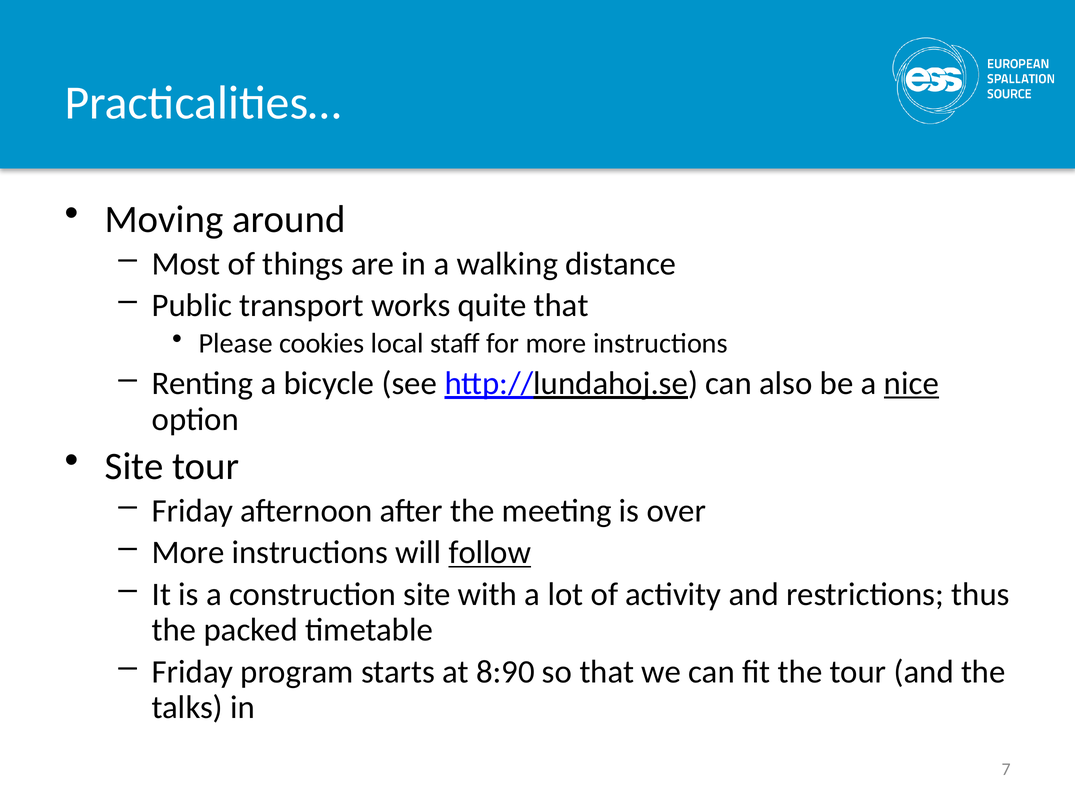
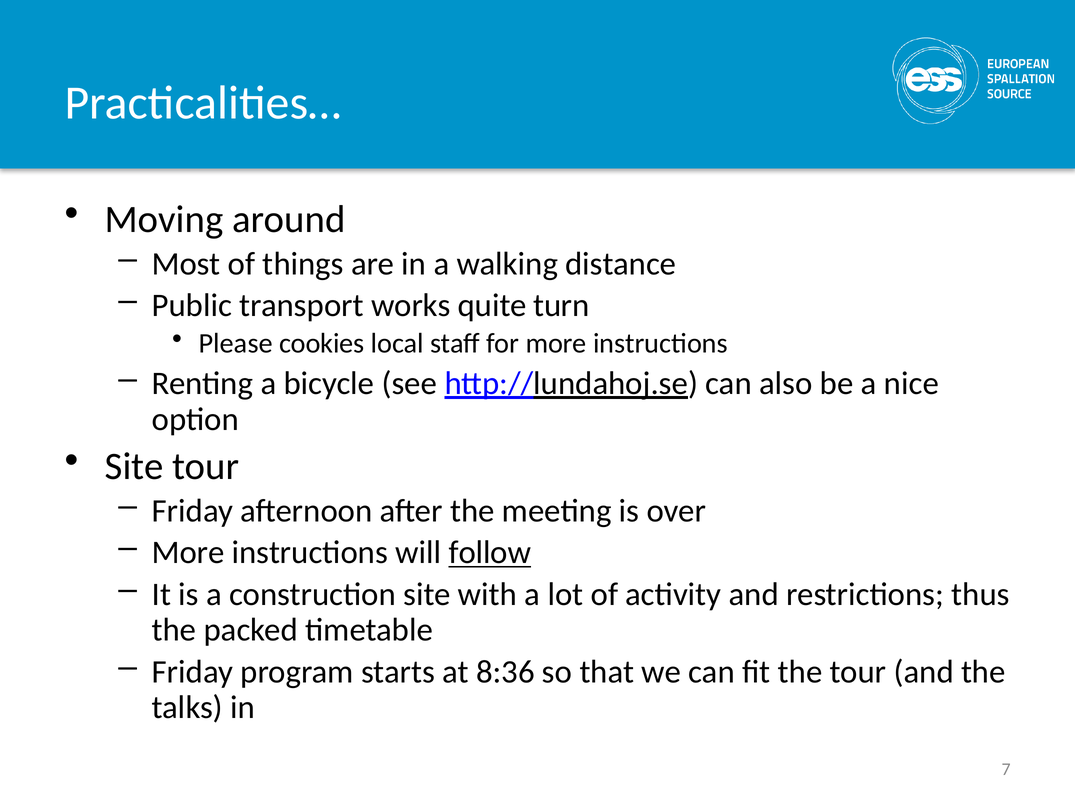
quite that: that -> turn
nice underline: present -> none
8:90: 8:90 -> 8:36
